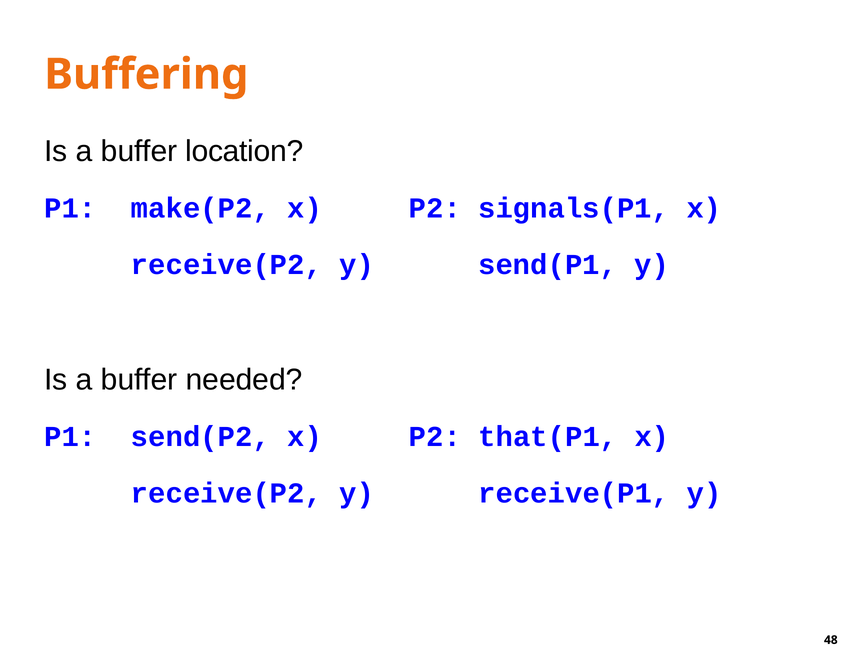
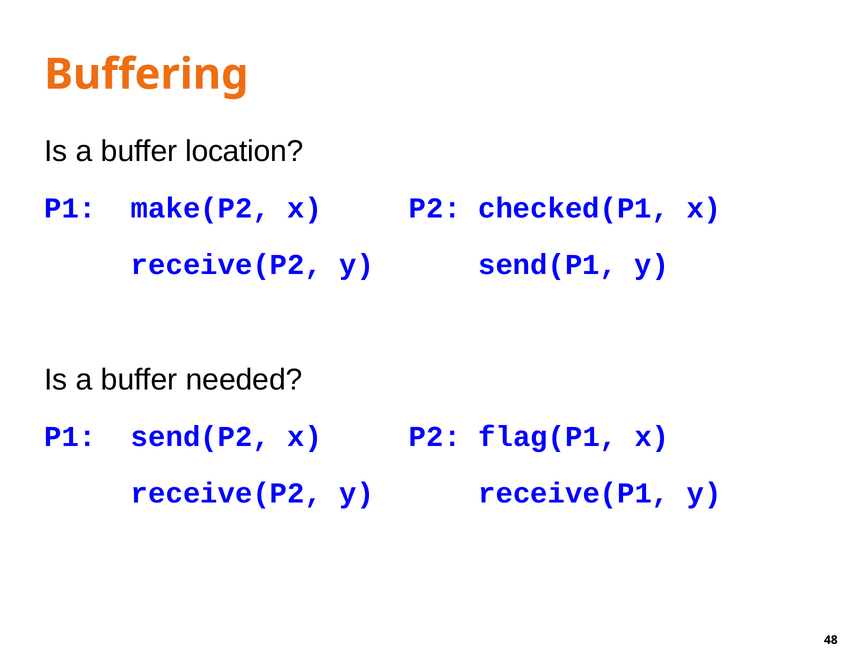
signals(P1: signals(P1 -> checked(P1
that(P1: that(P1 -> flag(P1
